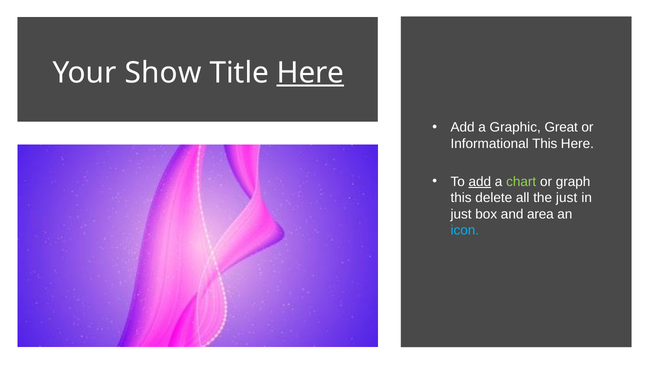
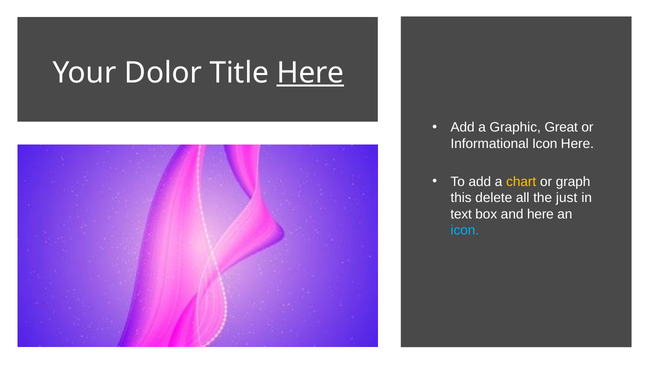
Show: Show -> Dolor
Informational This: This -> Icon
add at (480, 182) underline: present -> none
chart colour: light green -> yellow
just at (461, 214): just -> text
and area: area -> here
